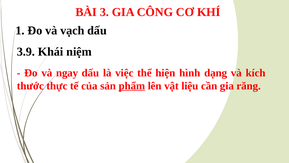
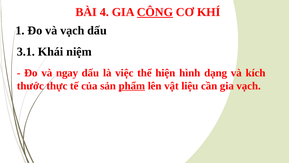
3: 3 -> 4
CÔNG underline: none -> present
3.9: 3.9 -> 3.1
gia răng: răng -> vạch
